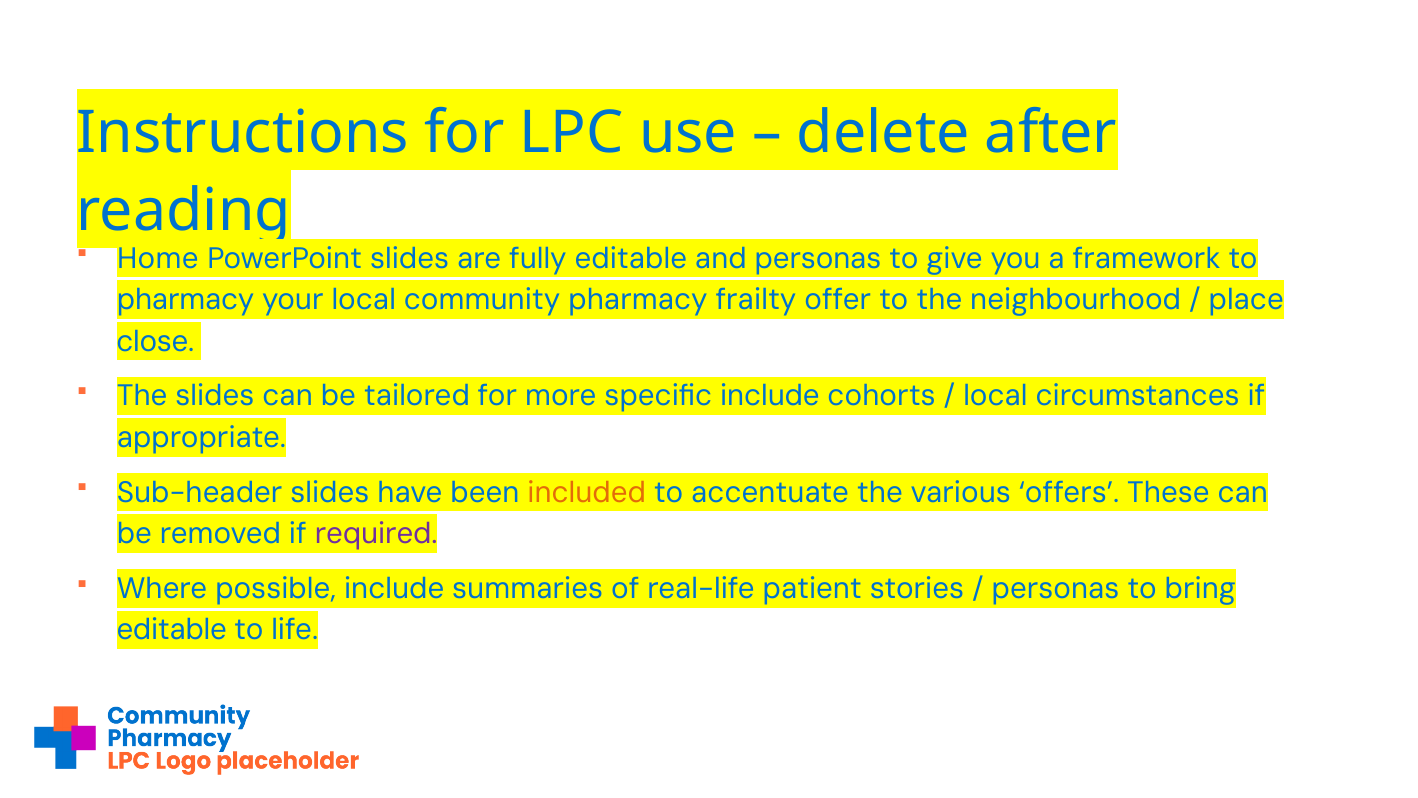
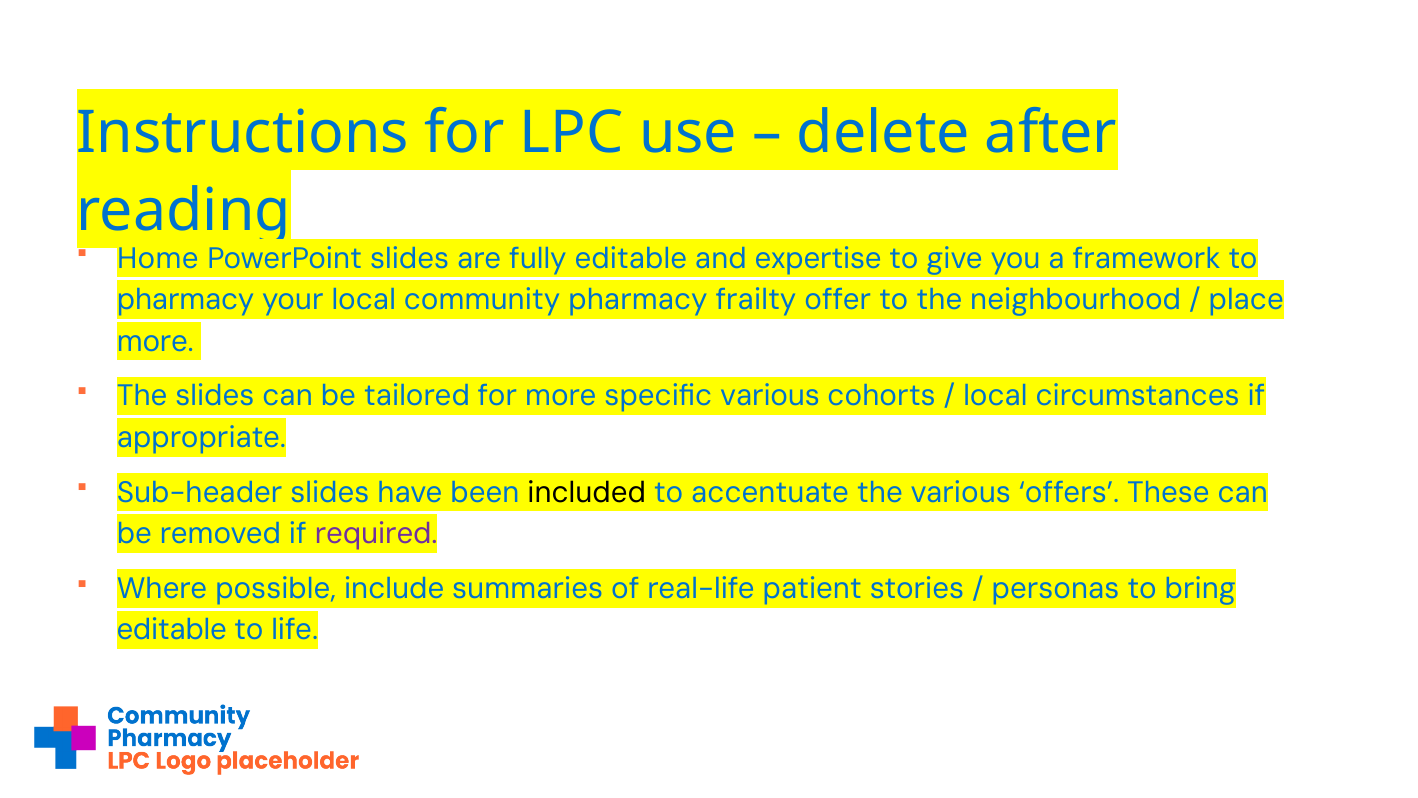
and personas: personas -> expertise
close at (155, 341): close -> more
specific include: include -> various
included colour: orange -> black
